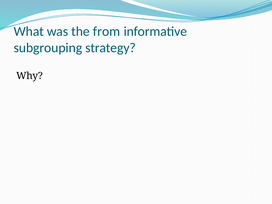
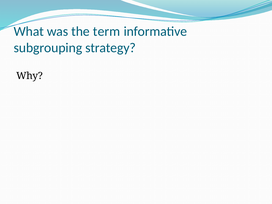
from: from -> term
